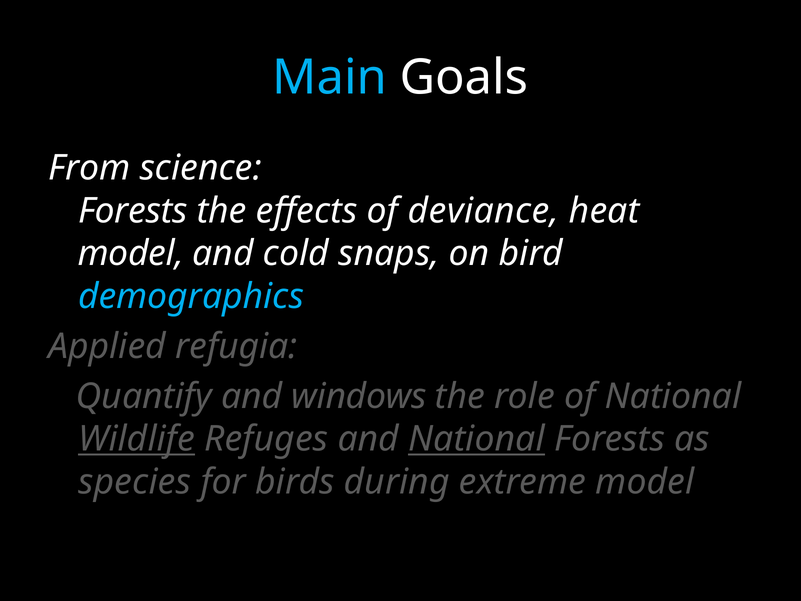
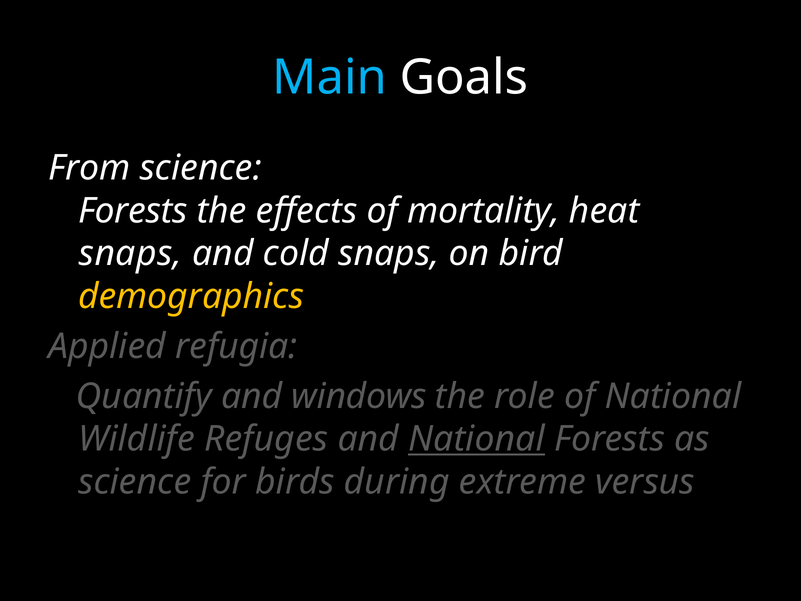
deviance: deviance -> mortality
model at (131, 254): model -> snaps
demographics colour: light blue -> yellow
Wildlife underline: present -> none
species at (135, 482): species -> science
extreme model: model -> versus
